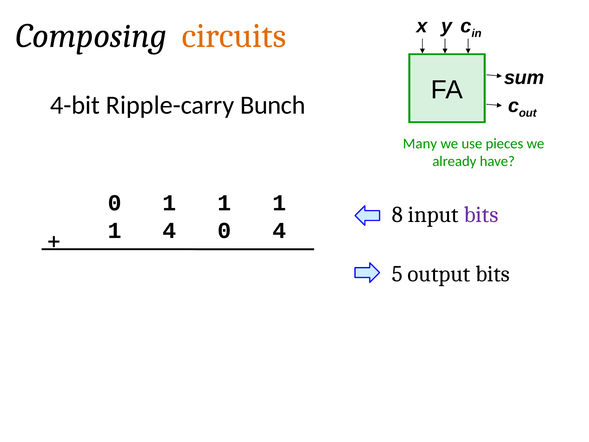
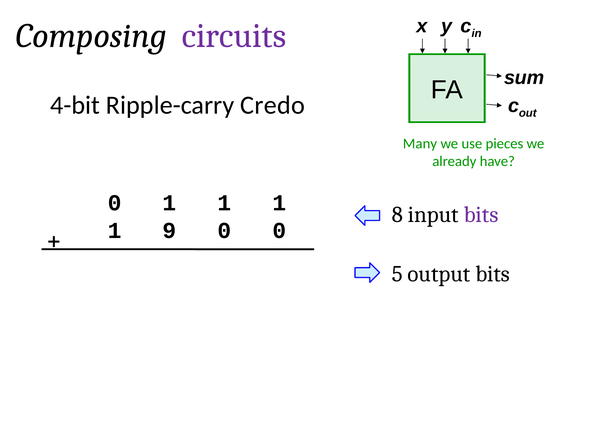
circuits colour: orange -> purple
Bunch: Bunch -> Credo
1 4: 4 -> 9
0 4: 4 -> 0
